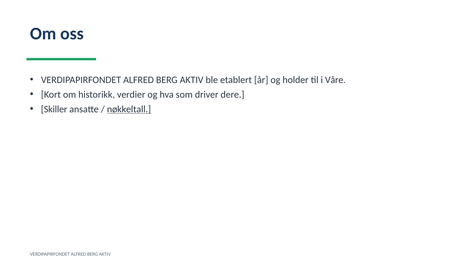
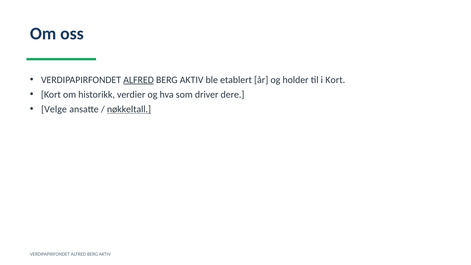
ALFRED at (139, 80) underline: none -> present
i Våre: Våre -> Kort
Skiller: Skiller -> Velge
